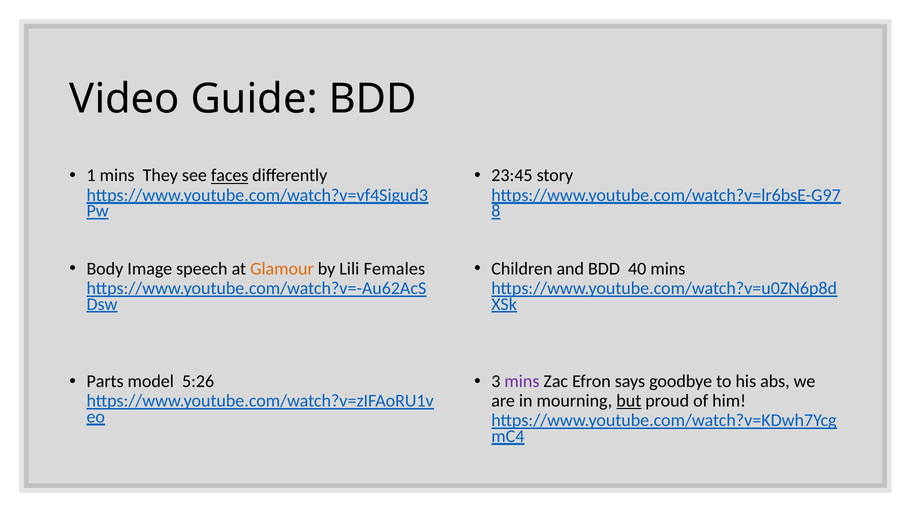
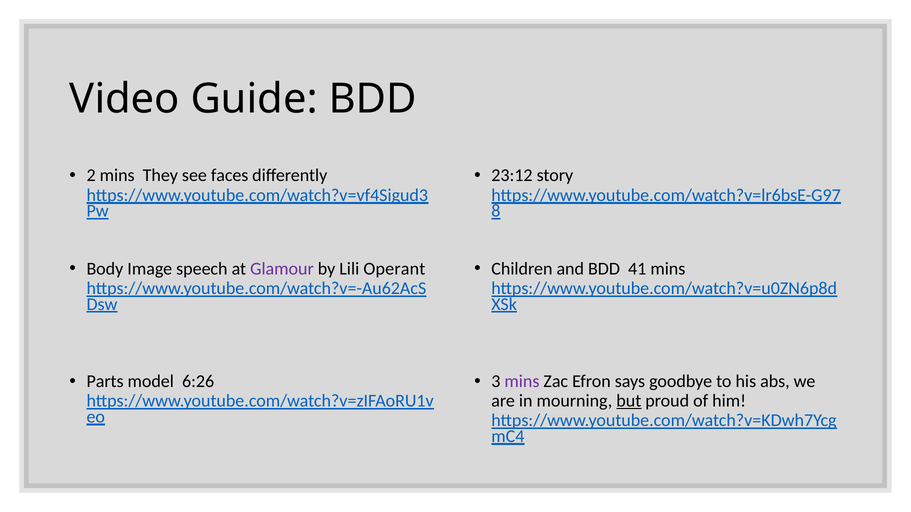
1: 1 -> 2
faces underline: present -> none
23:45: 23:45 -> 23:12
Glamour colour: orange -> purple
Females: Females -> Operant
40: 40 -> 41
5:26: 5:26 -> 6:26
